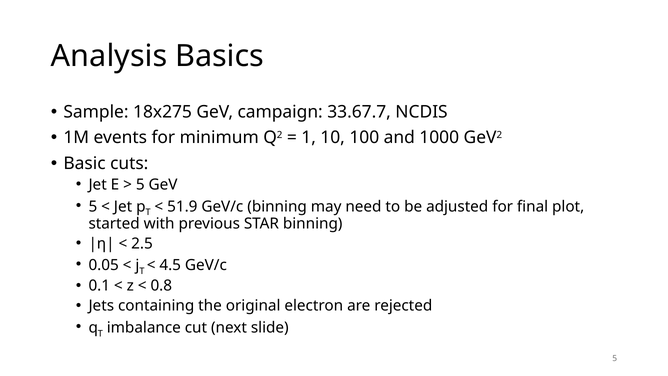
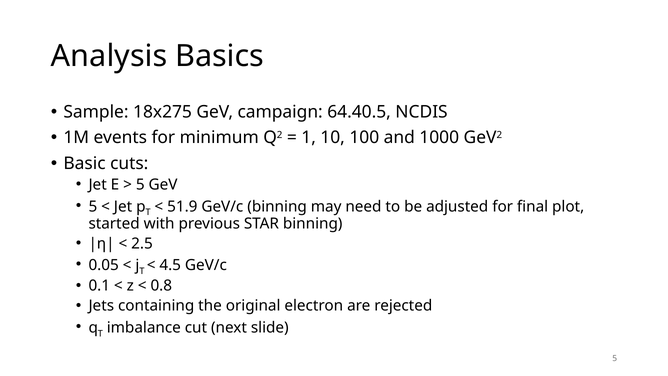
33.67.7: 33.67.7 -> 64.40.5
